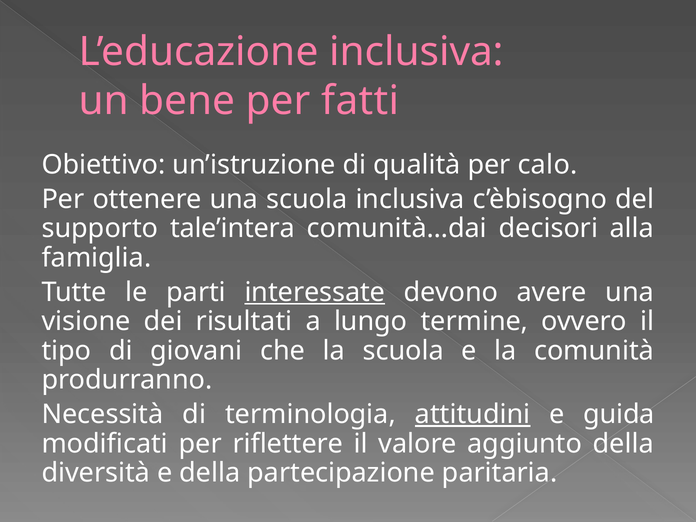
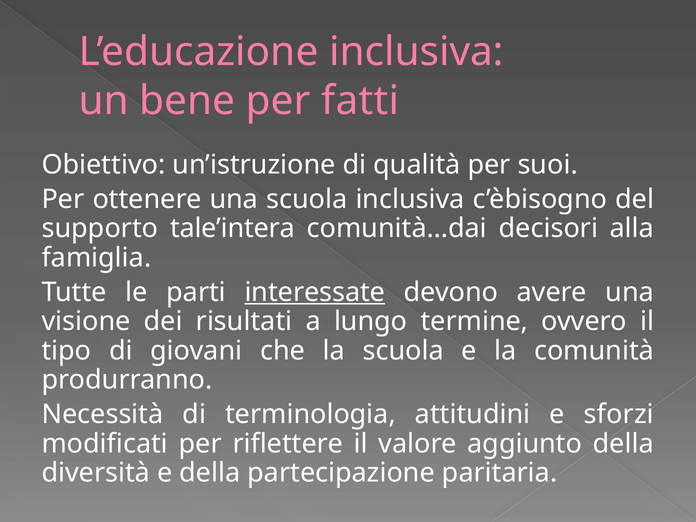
calo: calo -> suoi
attitudini underline: present -> none
guida: guida -> sforzi
